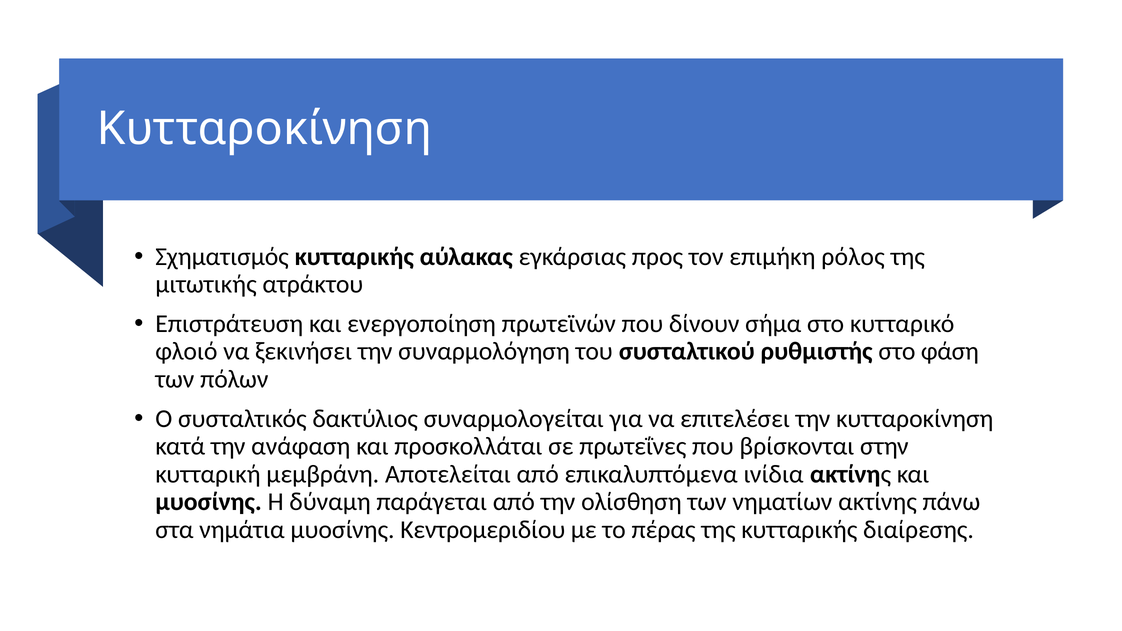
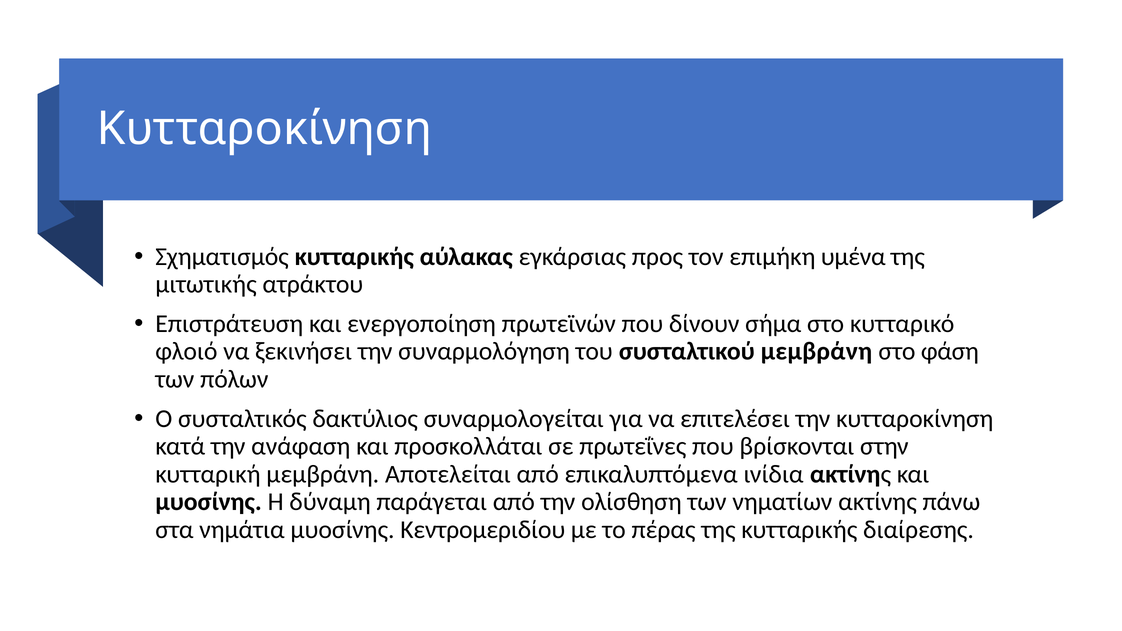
ρόλος: ρόλος -> υμένα
συσταλτικού ρυθμιστής: ρυθμιστής -> μεμβράνη
